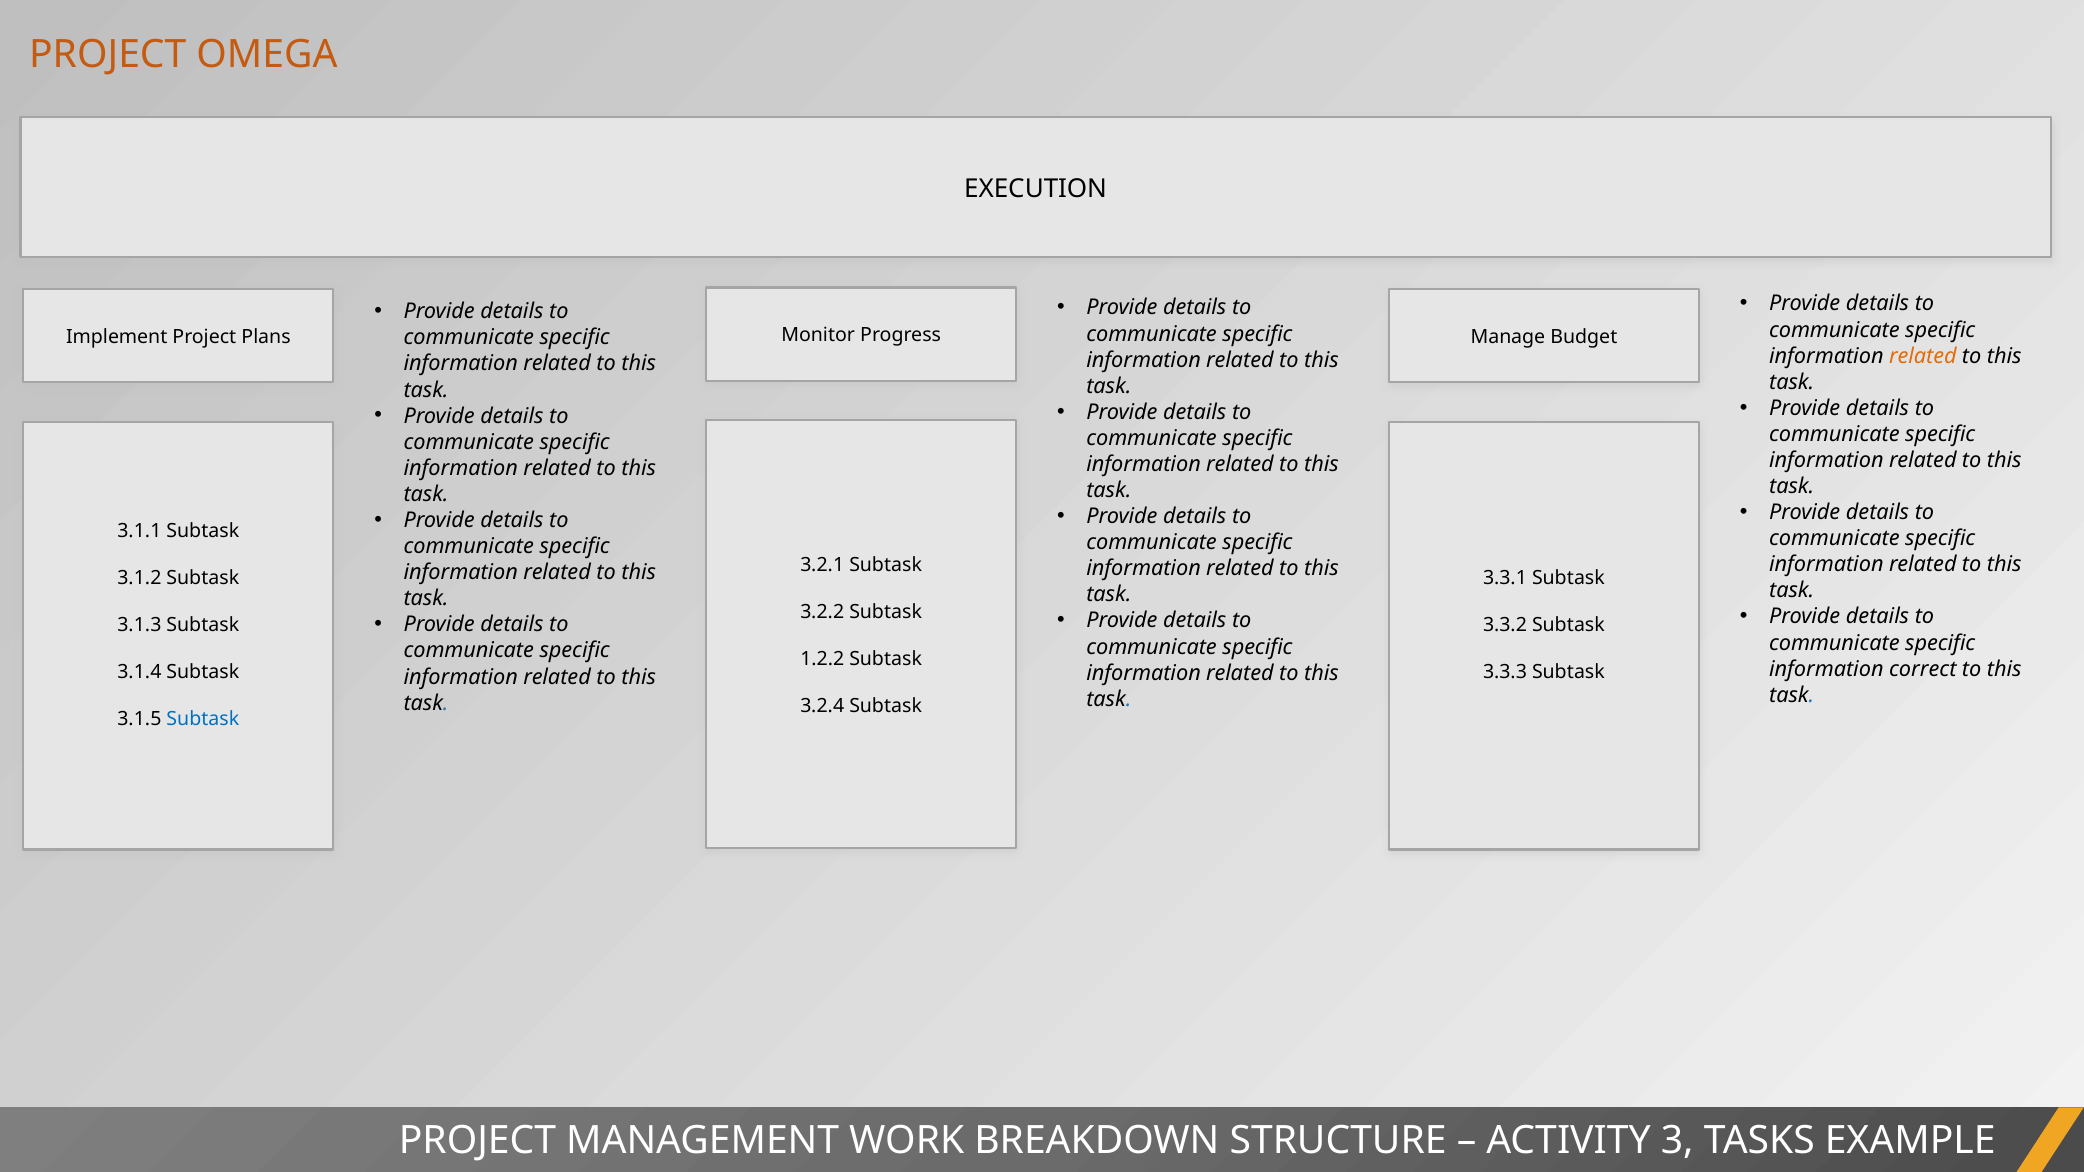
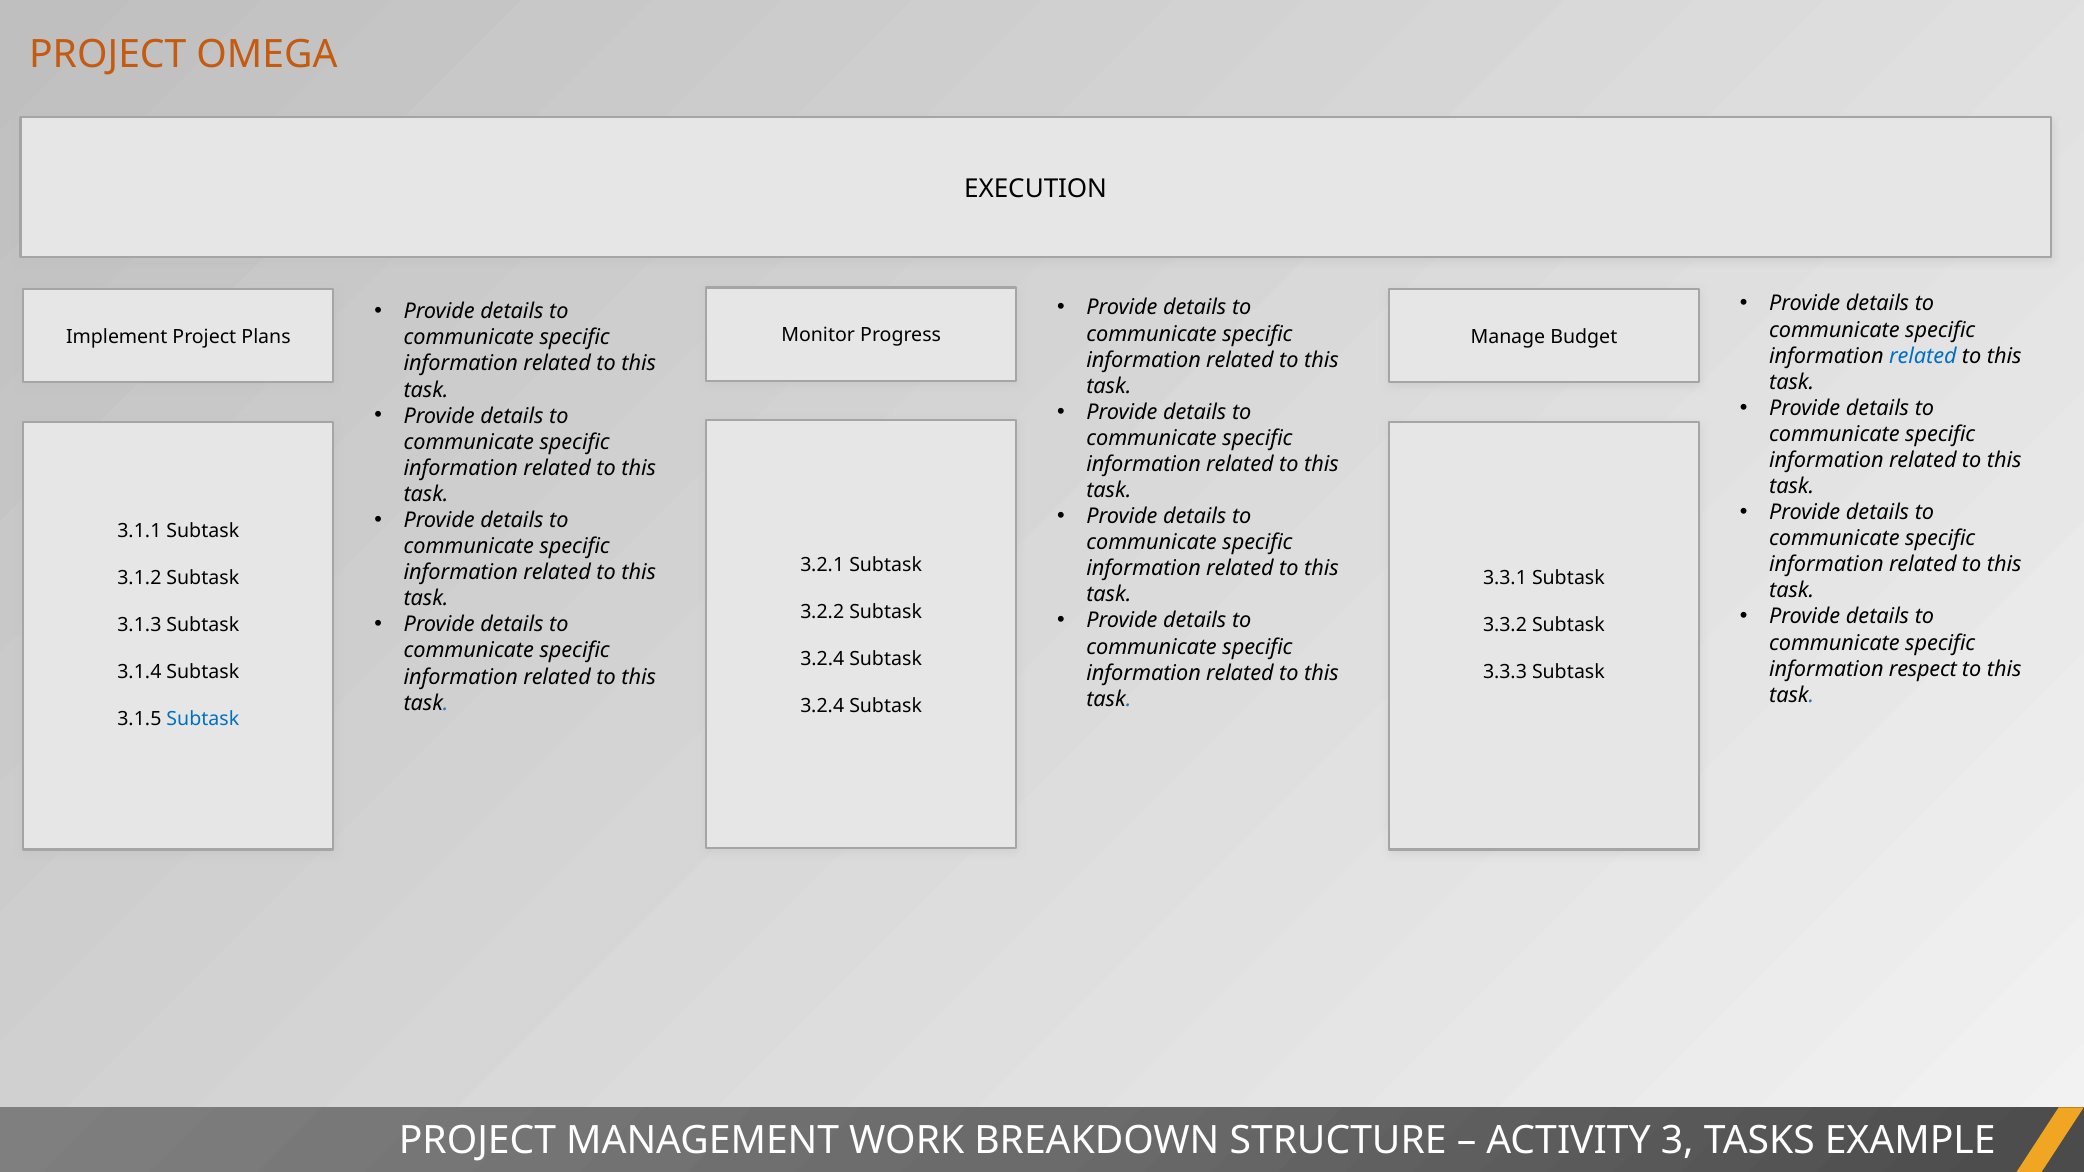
related at (1923, 356) colour: orange -> blue
1.2.2 at (822, 659): 1.2.2 -> 3.2.4
correct: correct -> respect
